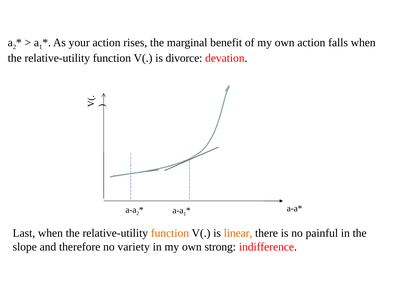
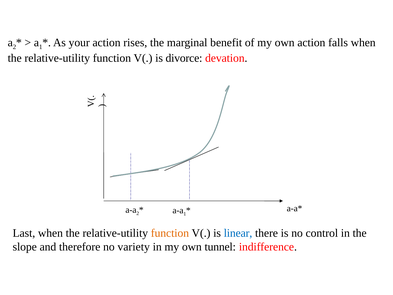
linear colour: orange -> blue
painful: painful -> control
strong: strong -> tunnel
